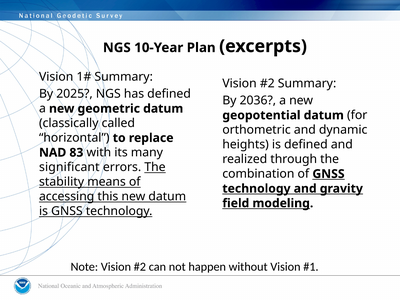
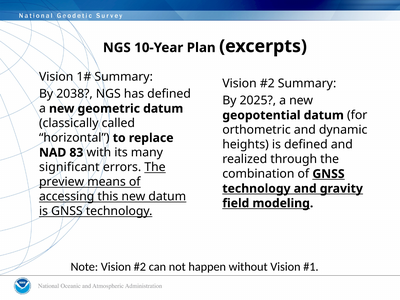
2025: 2025 -> 2038
2036: 2036 -> 2025
stability: stability -> preview
